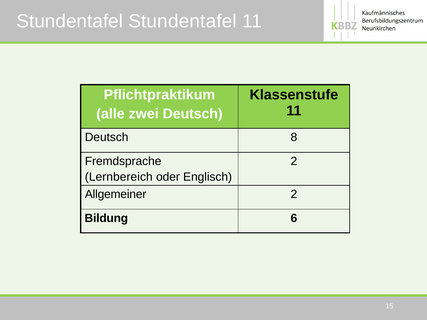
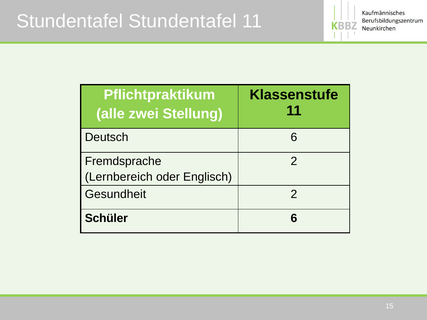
zwei Deutsch: Deutsch -> Stellung
Deutsch 8: 8 -> 6
Allgemeiner: Allgemeiner -> Gesundheit
Bildung: Bildung -> Schüler
